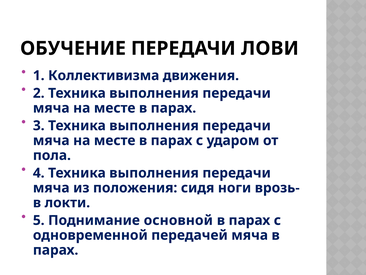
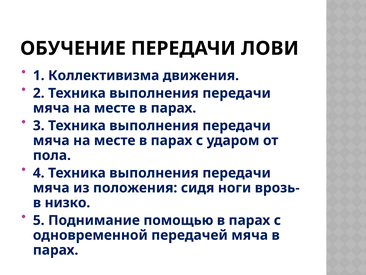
локти: локти -> низко
основной: основной -> помощью
